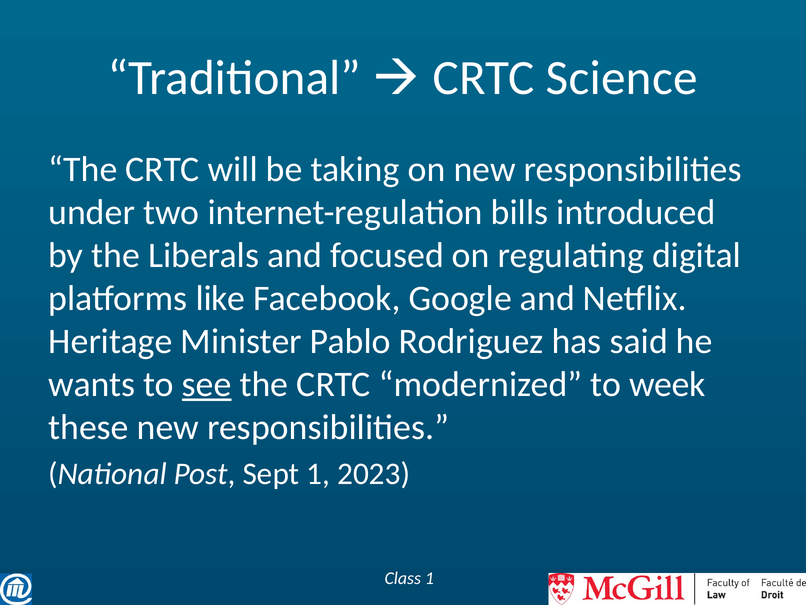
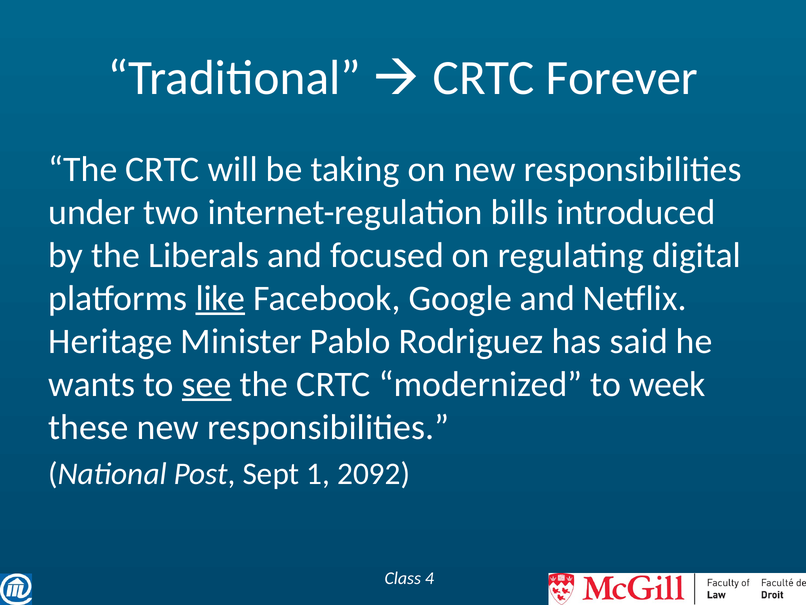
Science: Science -> Forever
like underline: none -> present
2023: 2023 -> 2092
Class 1: 1 -> 4
